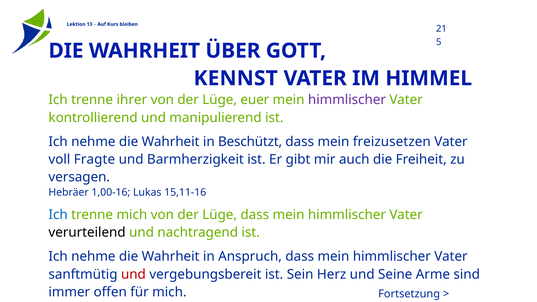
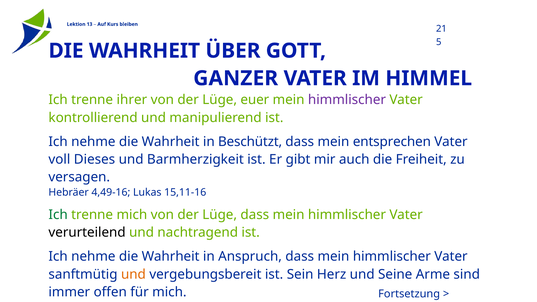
KENNST: KENNST -> GANZER
freizusetzen: freizusetzen -> entsprechen
Fragte: Fragte -> Dieses
1,00-16: 1,00-16 -> 4,49-16
Ich at (58, 215) colour: blue -> green
und at (133, 274) colour: red -> orange
